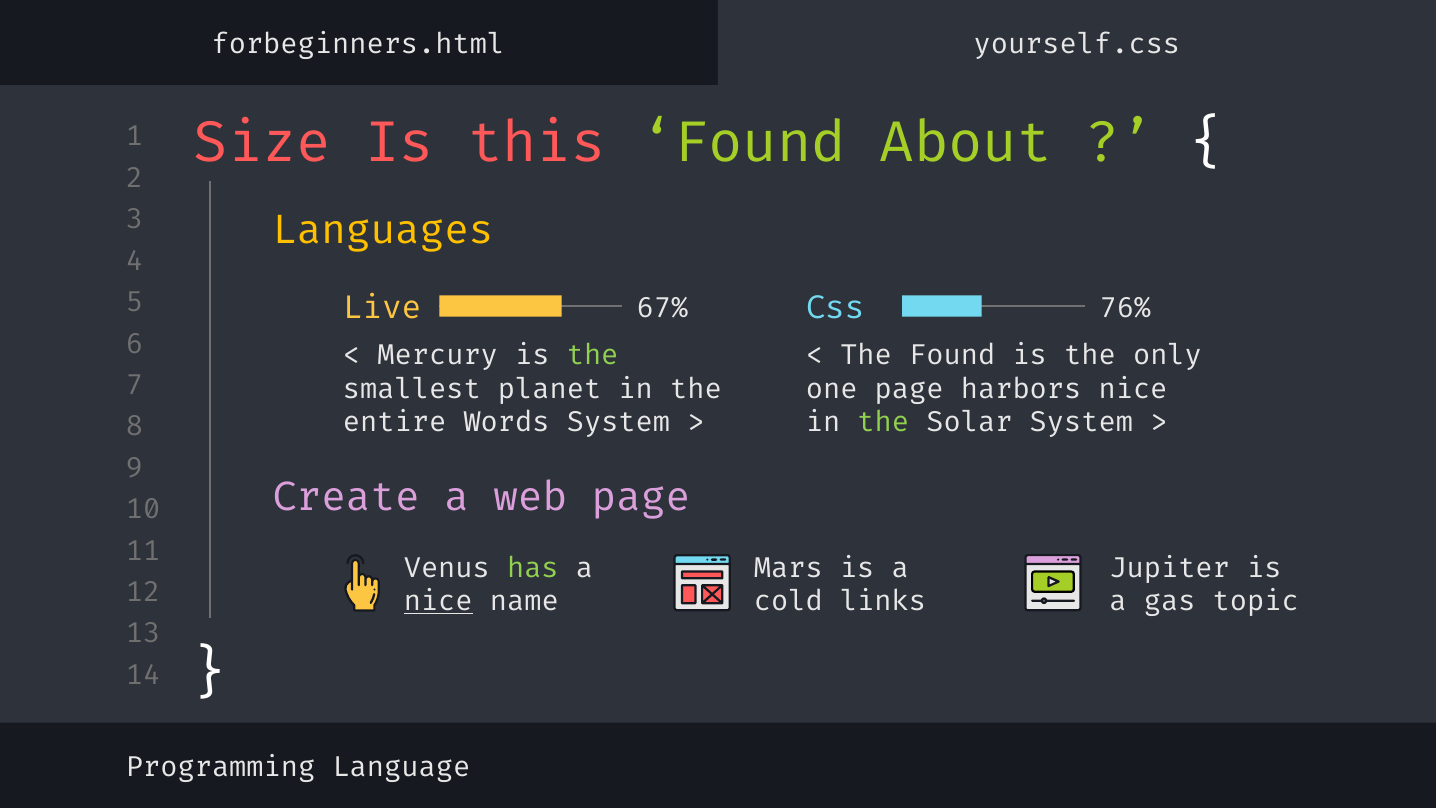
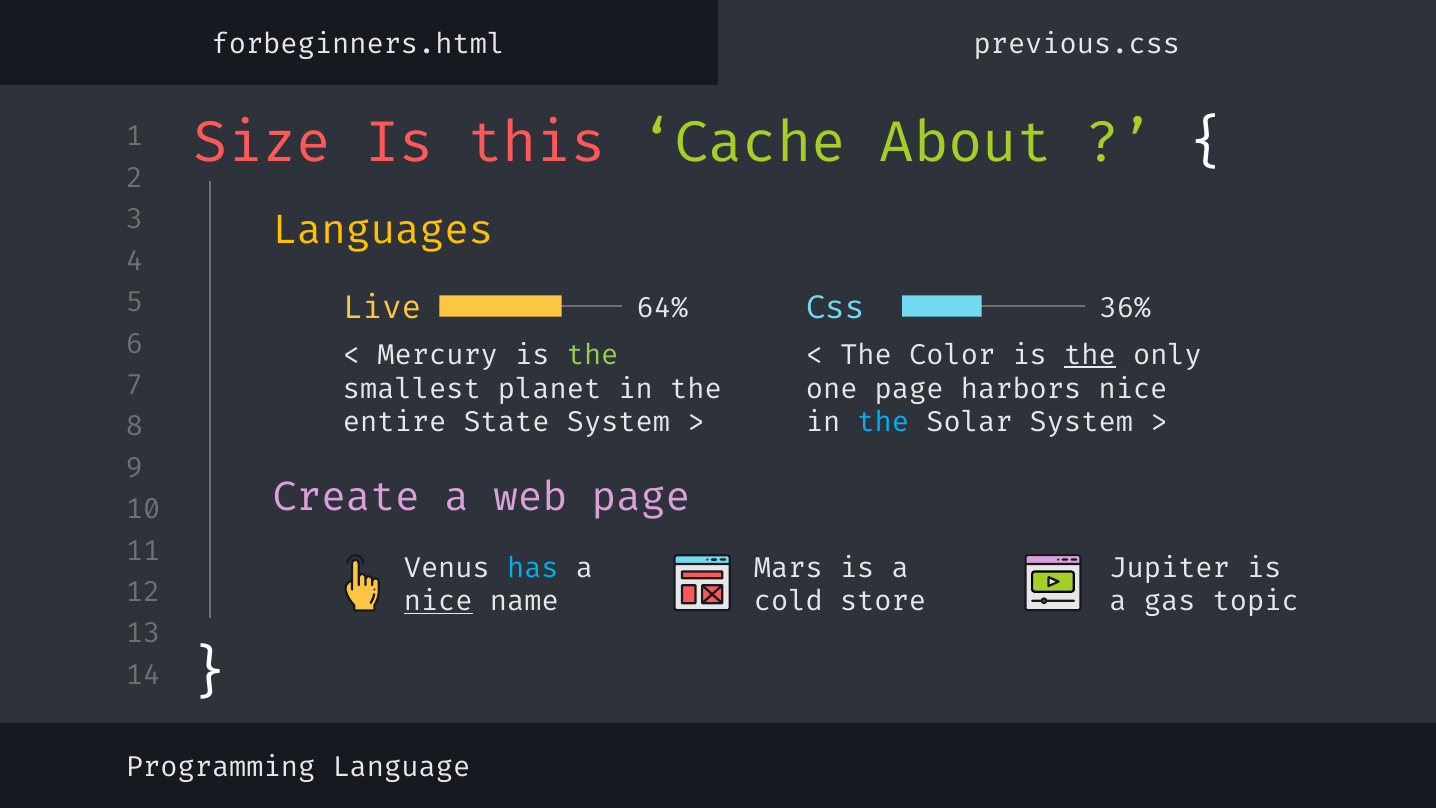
yourself.css: yourself.css -> previous.css
this Found: Found -> Cache
67%: 67% -> 64%
76%: 76% -> 36%
The Found: Found -> Color
the at (1090, 355) underline: none -> present
Words: Words -> State
the at (883, 422) colour: light green -> light blue
has colour: light green -> light blue
links: links -> store
